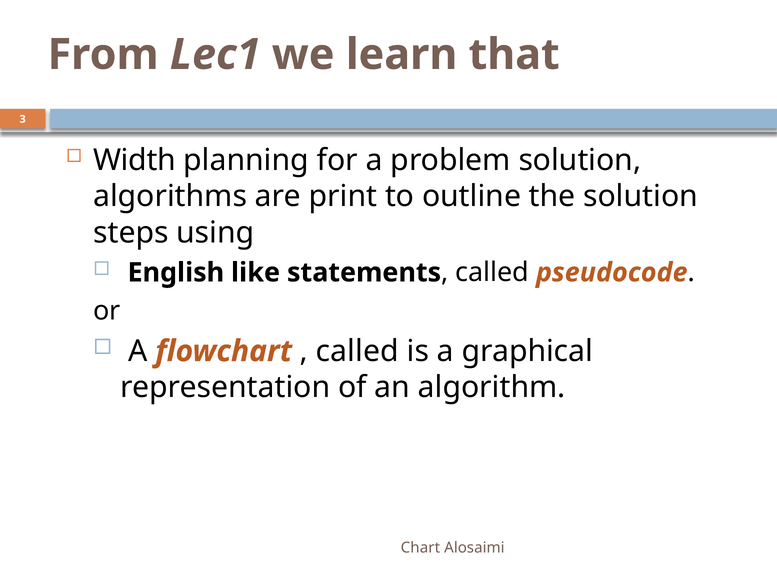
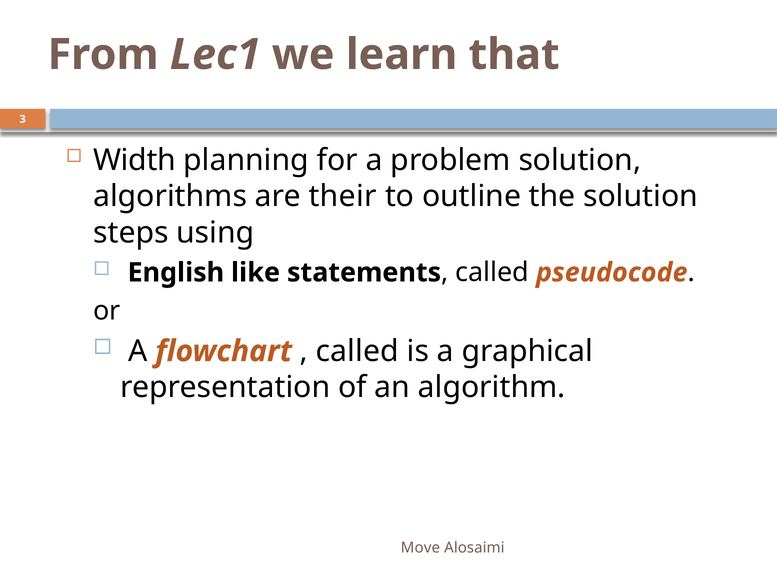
print: print -> their
Chart: Chart -> Move
